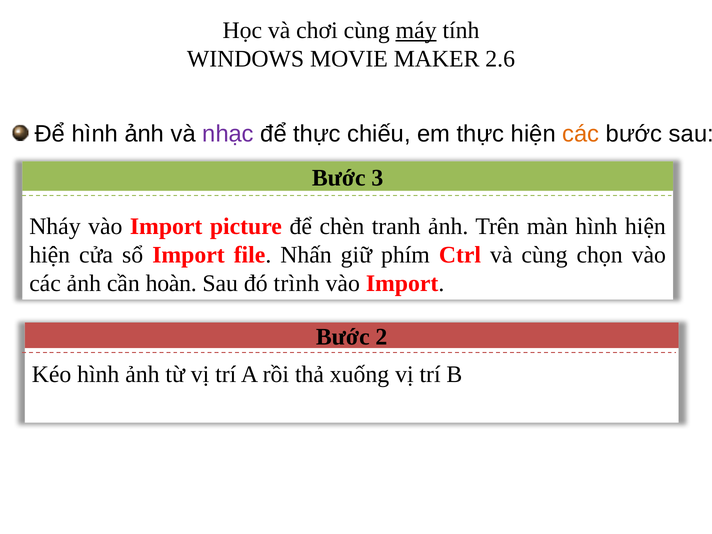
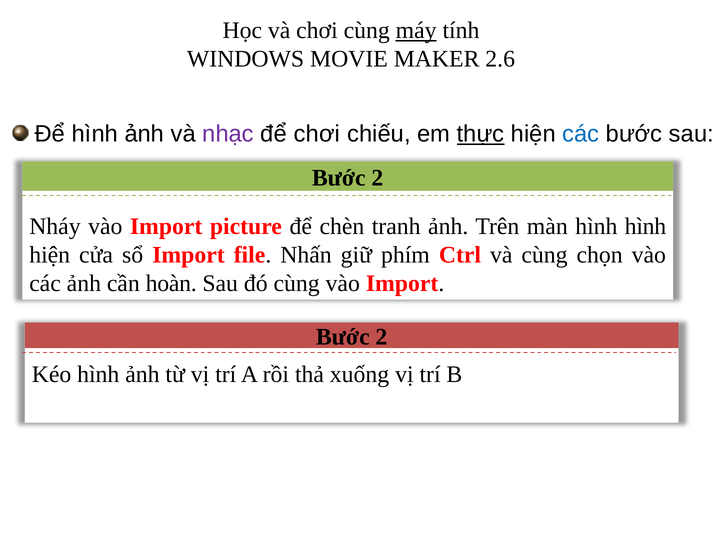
để thực: thực -> chơi
thực at (481, 134) underline: none -> present
các at (581, 134) colour: orange -> blue
3 at (377, 178): 3 -> 2
hình hiện: hiện -> hình
đó trình: trình -> cùng
